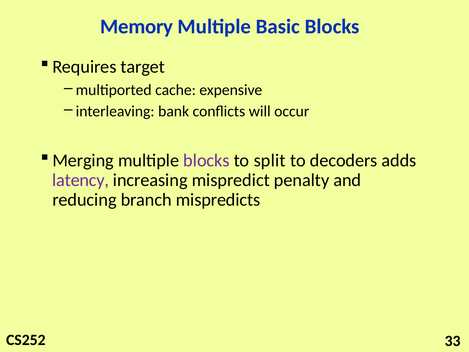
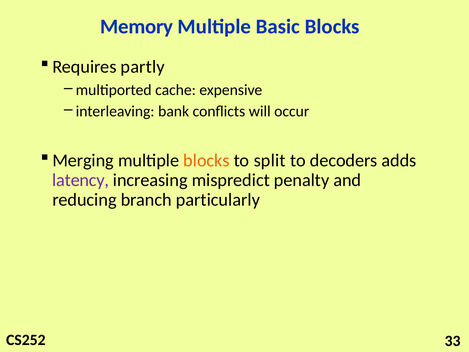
target: target -> partly
blocks at (206, 160) colour: purple -> orange
mispredicts: mispredicts -> particularly
